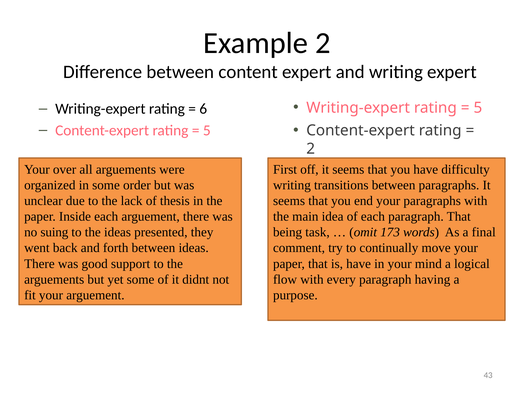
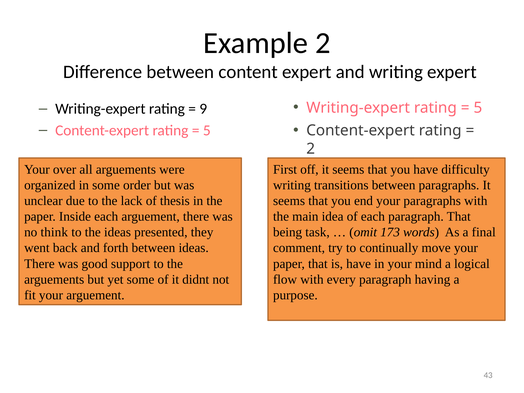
6: 6 -> 9
suing: suing -> think
